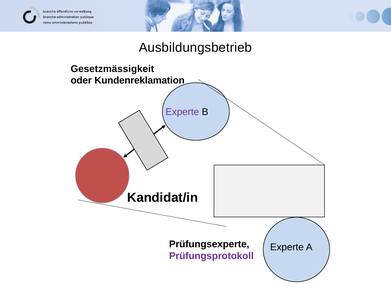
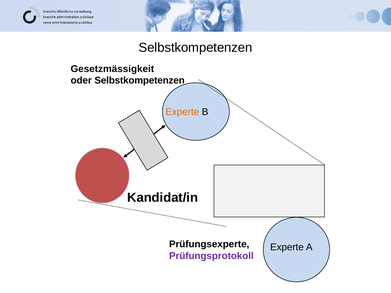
Ausbildungsbetrieb at (195, 48): Ausbildungsbetrieb -> Selbstkompetenzen
oder Kundenreklamation: Kundenreklamation -> Selbstkompetenzen
Experte at (182, 112) colour: purple -> orange
